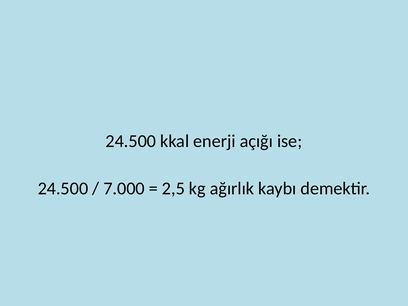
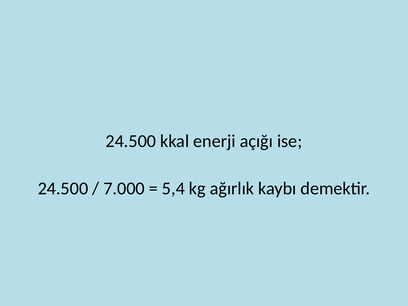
2,5: 2,5 -> 5,4
